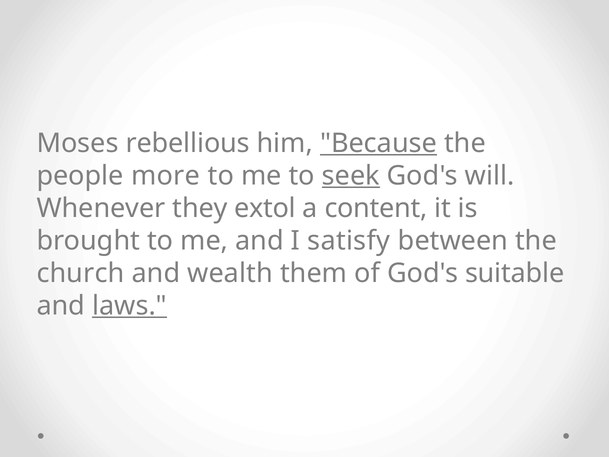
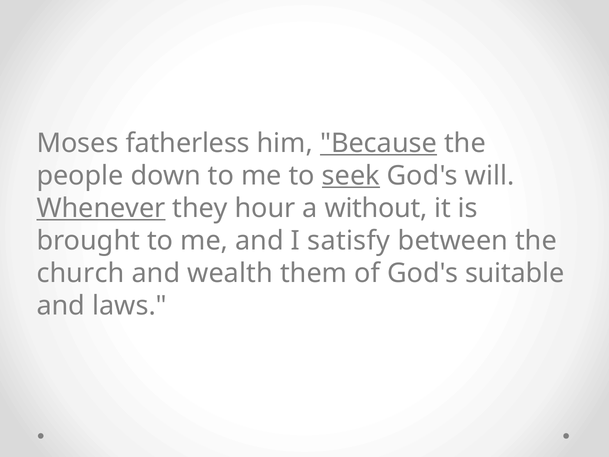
rebellious: rebellious -> fatherless
more: more -> down
Whenever underline: none -> present
extol: extol -> hour
content: content -> without
laws underline: present -> none
